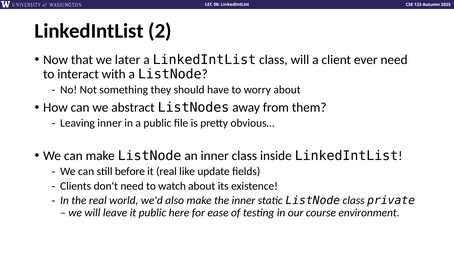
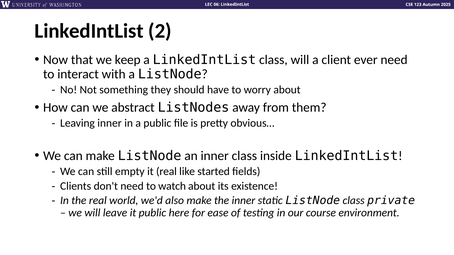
later: later -> keep
before: before -> empty
update: update -> started
